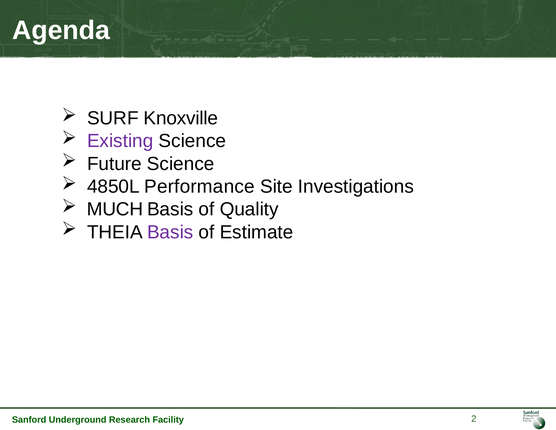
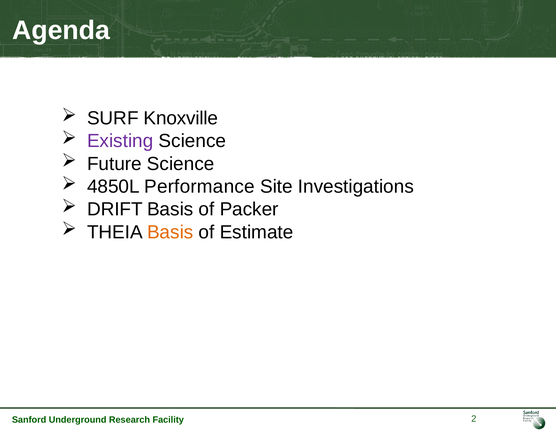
MUCH: MUCH -> DRIFT
Quality: Quality -> Packer
Basis at (170, 232) colour: purple -> orange
